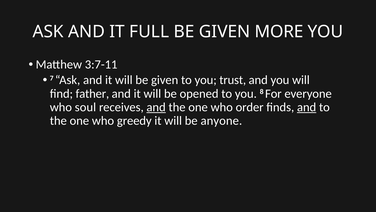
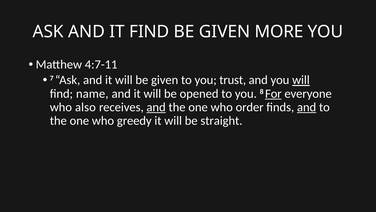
IT FULL: FULL -> FIND
3:7-11: 3:7-11 -> 4:7-11
will at (301, 80) underline: none -> present
father: father -> name
For underline: none -> present
soul: soul -> also
anyone: anyone -> straight
